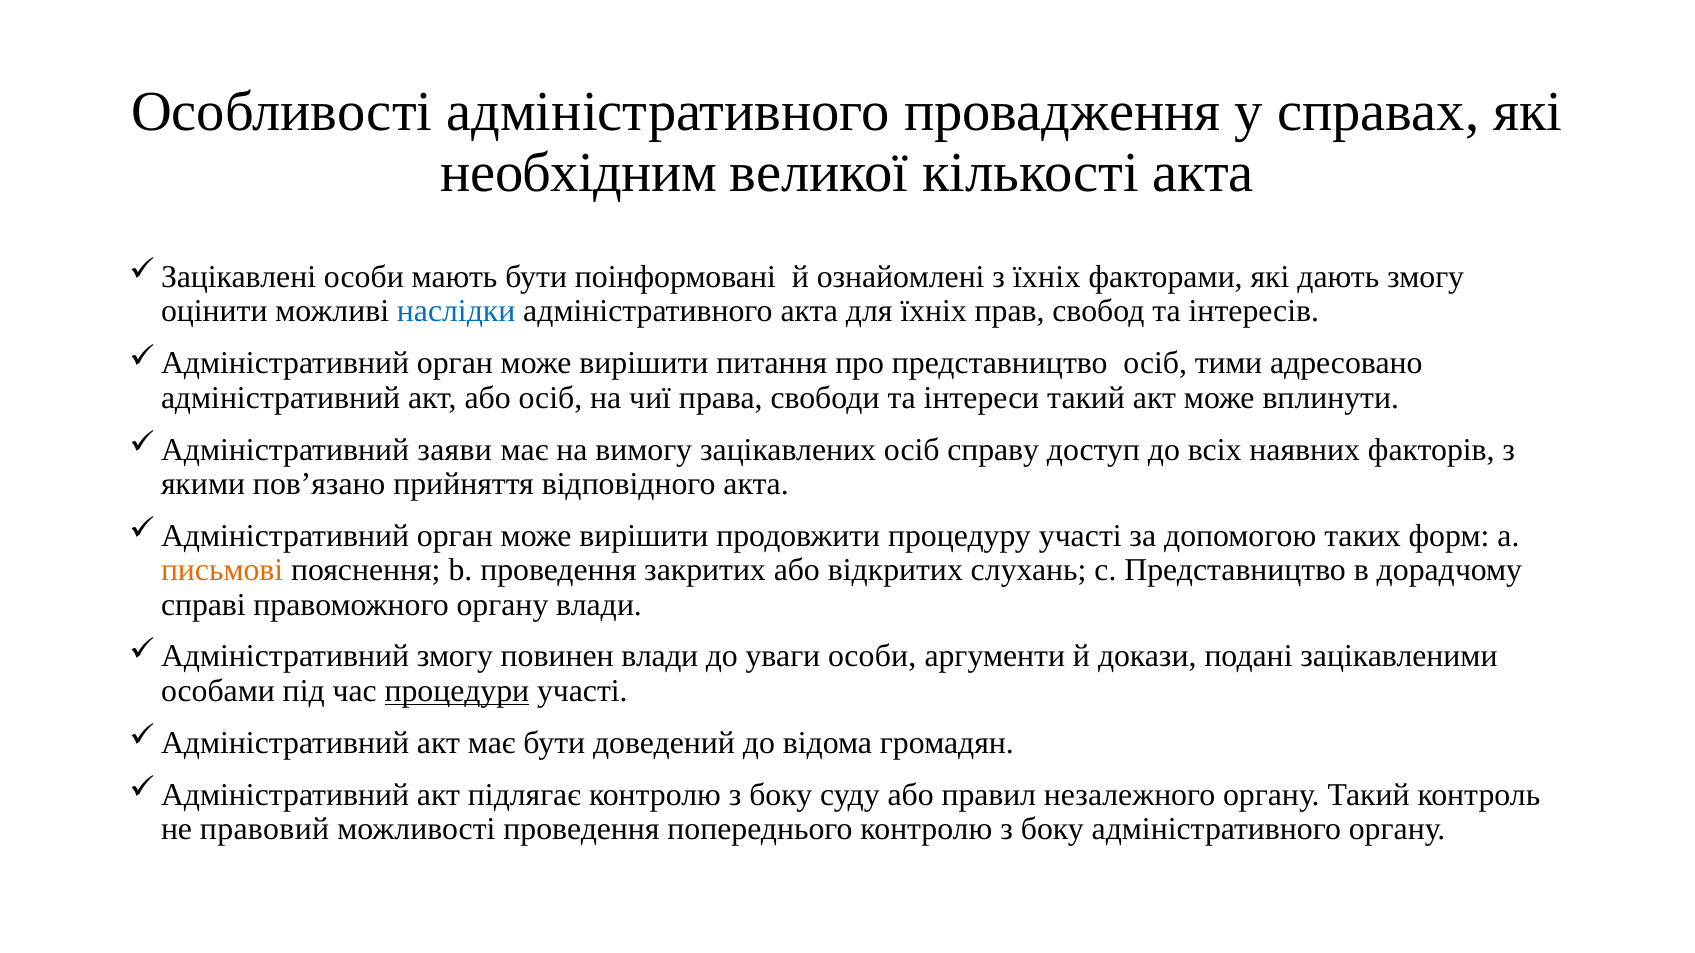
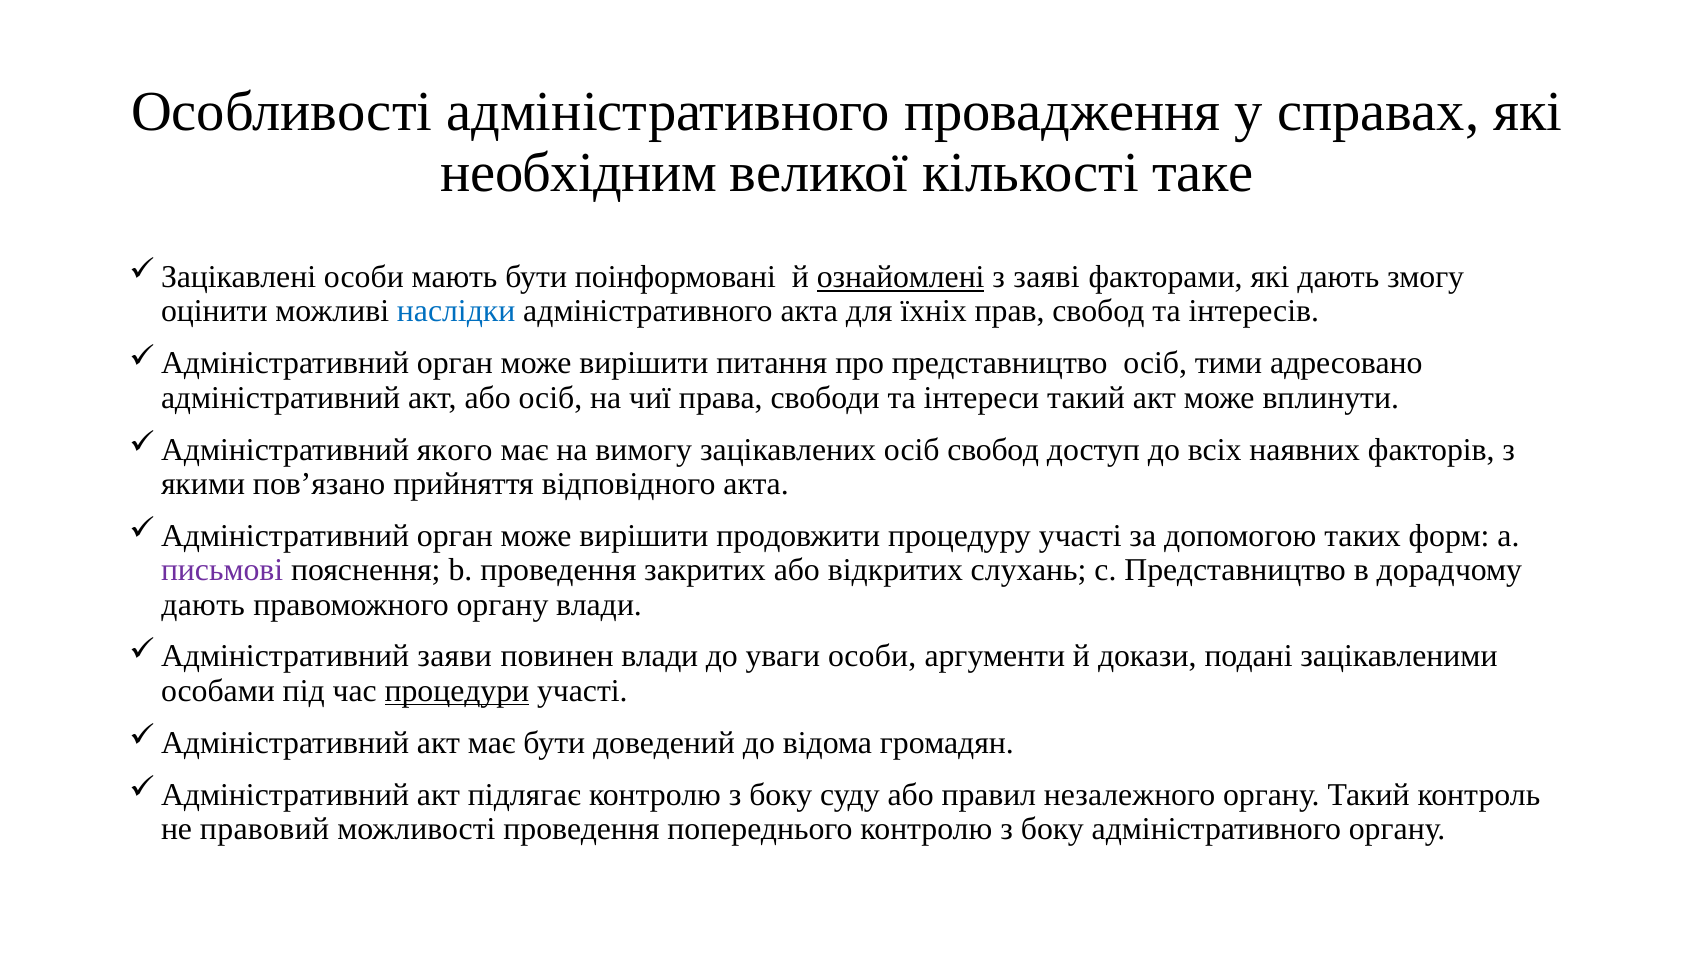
кількості акта: акта -> таке
ознайомлені underline: none -> present
з їхніх: їхніх -> заяві
заяви: заяви -> якого
осіб справу: справу -> свобод
письмові colour: orange -> purple
справі at (203, 605): справі -> дають
змогу at (455, 657): змогу -> заяви
